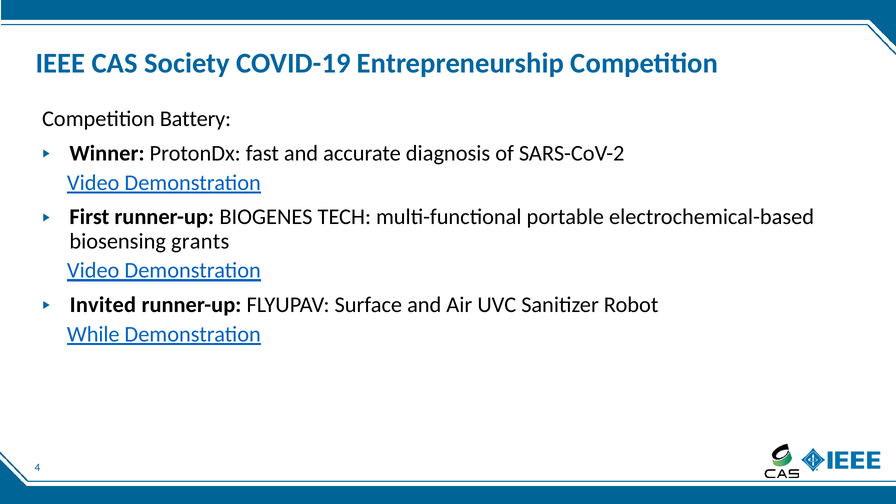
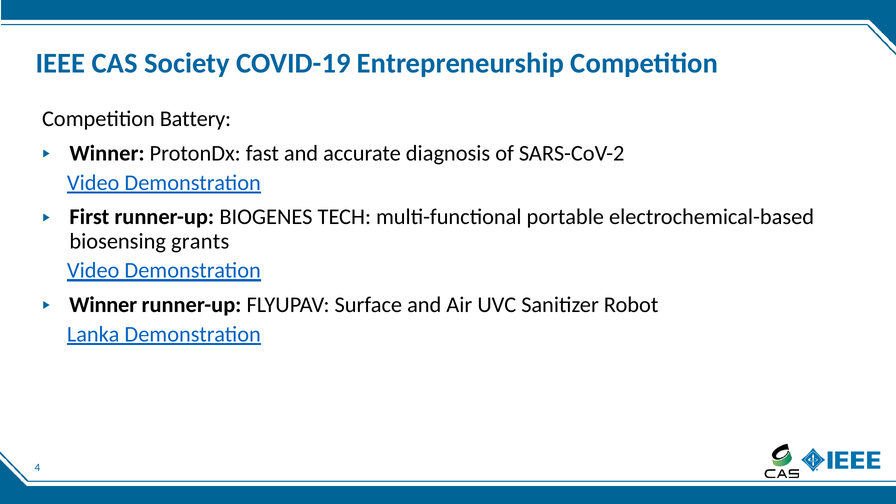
Invited at (103, 305): Invited -> Winner
While: While -> Lanka
